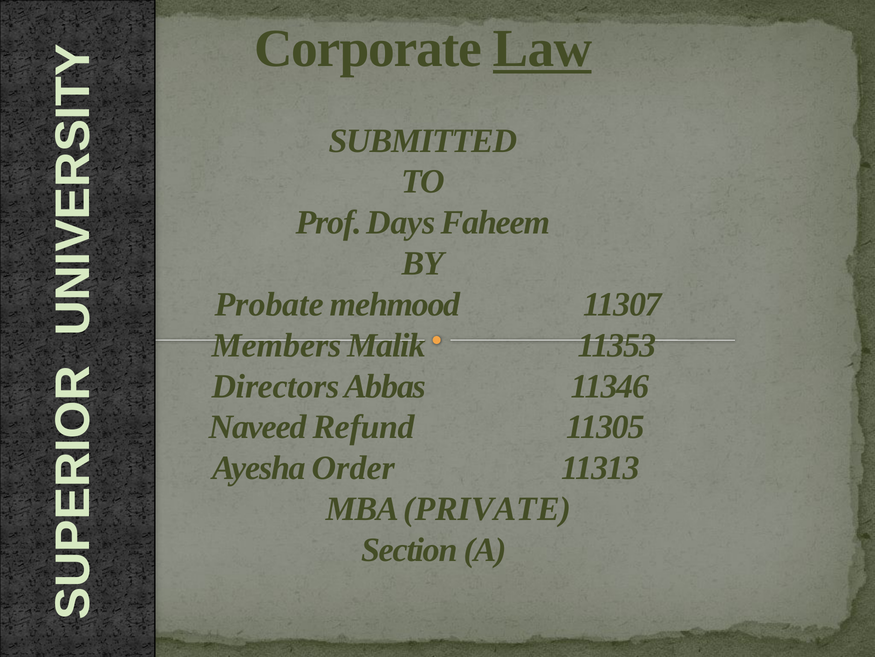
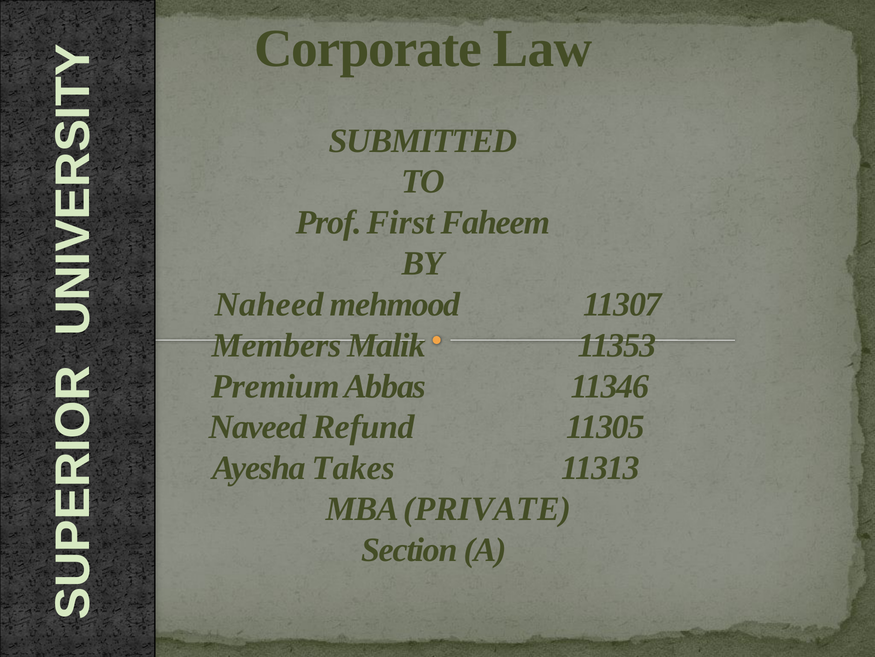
Law underline: present -> none
Days: Days -> First
Probate: Probate -> Naheed
Directors: Directors -> Premium
Order: Order -> Takes
